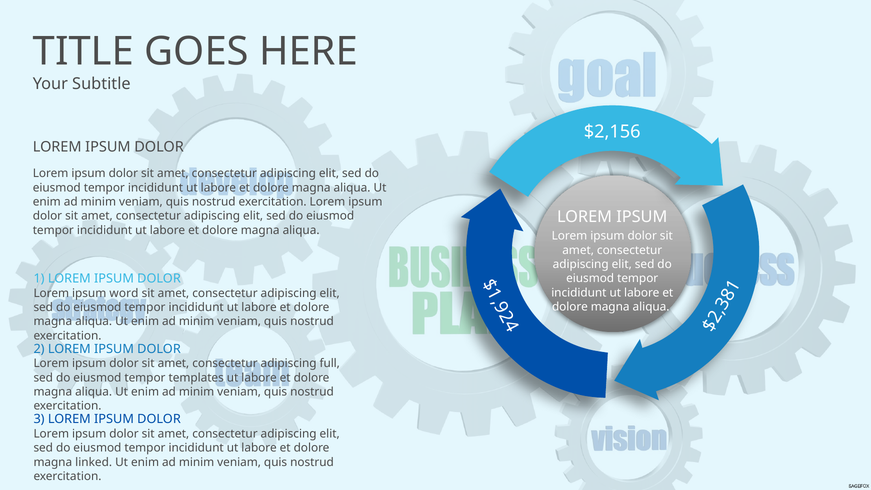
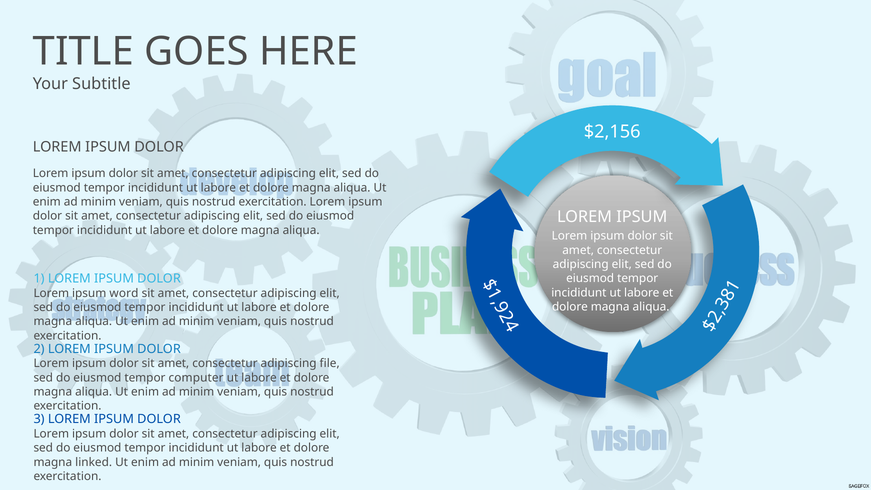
full: full -> file
templates: templates -> computer
